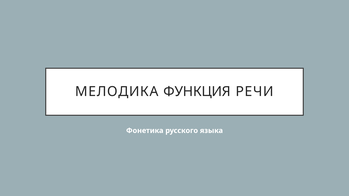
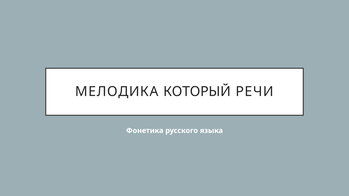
ФУНКЦИЯ: ФУНКЦИЯ -> КОТОРЫЙ
